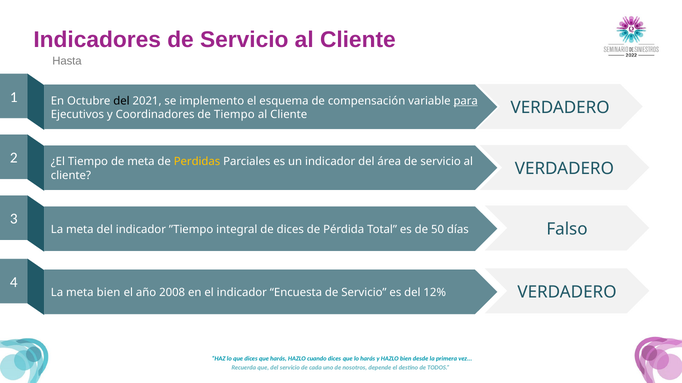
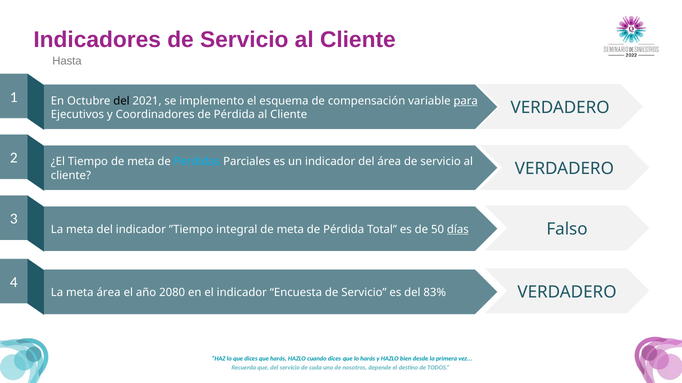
Coordinadores de Tiempo: Tiempo -> Pérdida
Perdidas colour: yellow -> light blue
integral de dices: dices -> meta
días underline: none -> present
meta bien: bien -> área
2008: 2008 -> 2080
12%: 12% -> 83%
